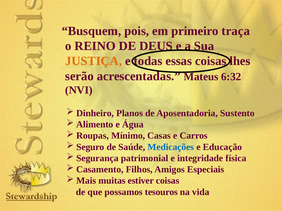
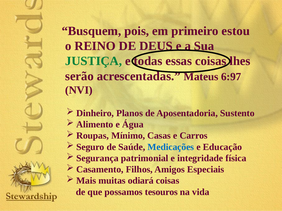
traça: traça -> estou
JUSTIÇA colour: orange -> green
6:32: 6:32 -> 6:97
estiver: estiver -> odiará
